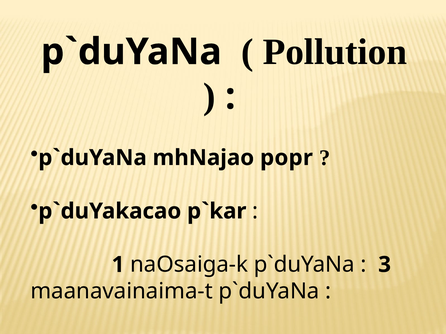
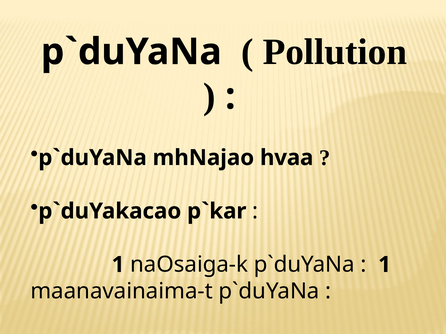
popr: popr -> hvaa
3 at (385, 265): 3 -> 1
